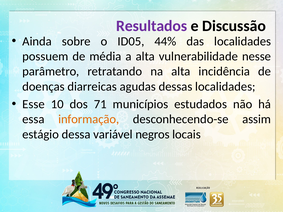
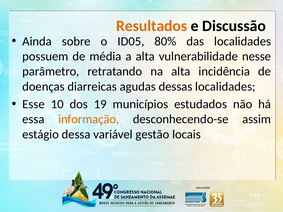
Resultados colour: purple -> orange
44%: 44% -> 80%
71: 71 -> 19
negros: negros -> gestão
